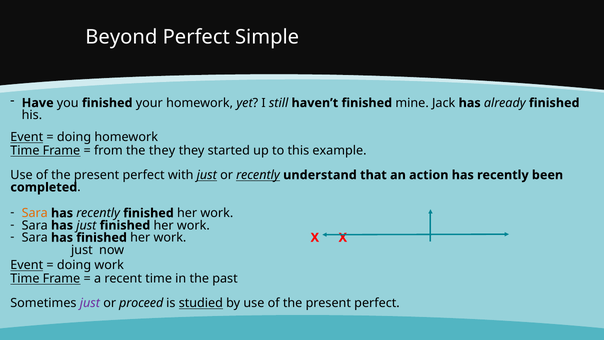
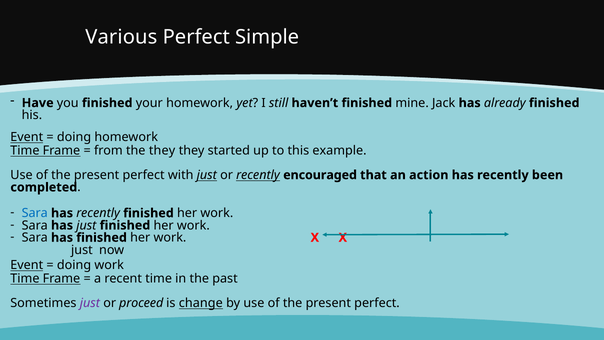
Beyond: Beyond -> Various
understand: understand -> encouraged
Sara at (35, 213) colour: orange -> blue
studied: studied -> change
